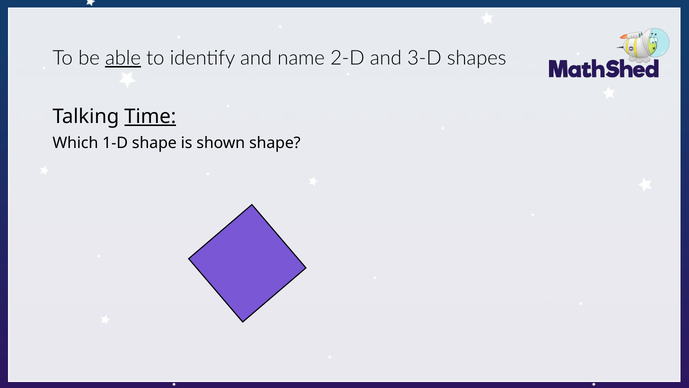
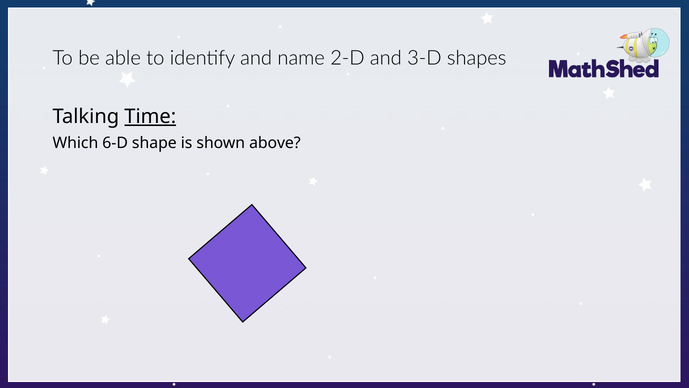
able underline: present -> none
1-D: 1-D -> 6-D
shown shape: shape -> above
